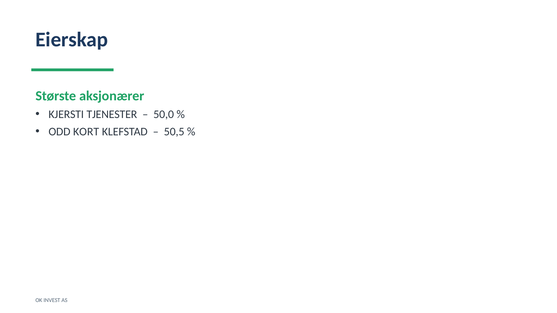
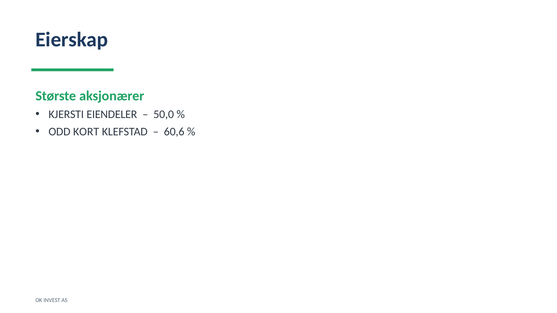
TJENESTER: TJENESTER -> EIENDELER
50,5: 50,5 -> 60,6
